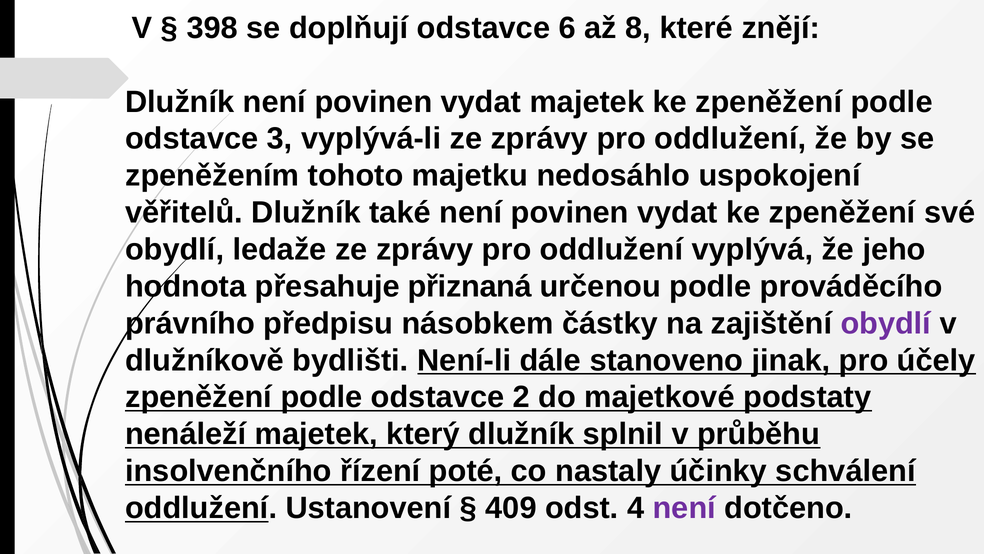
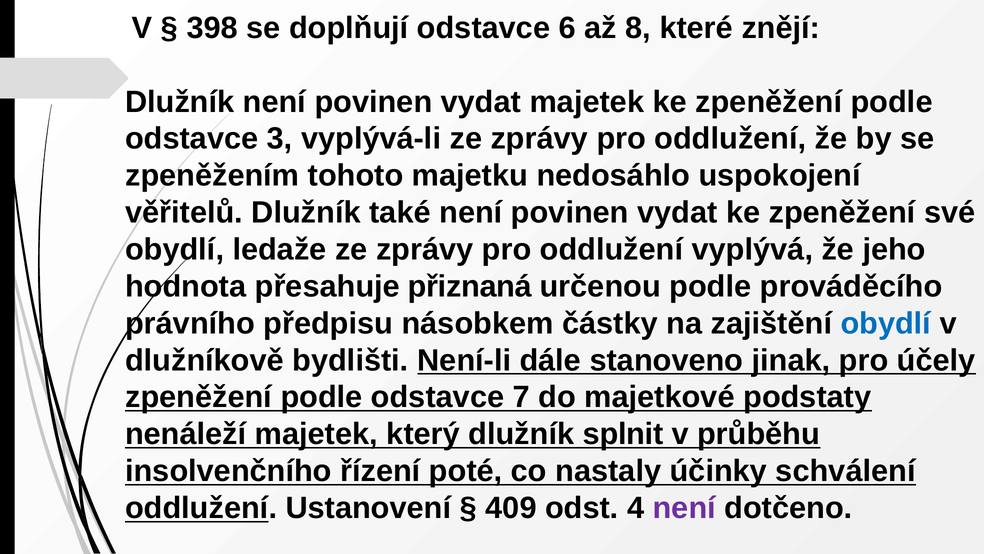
obydlí at (886, 323) colour: purple -> blue
2: 2 -> 7
splnil: splnil -> splnit
